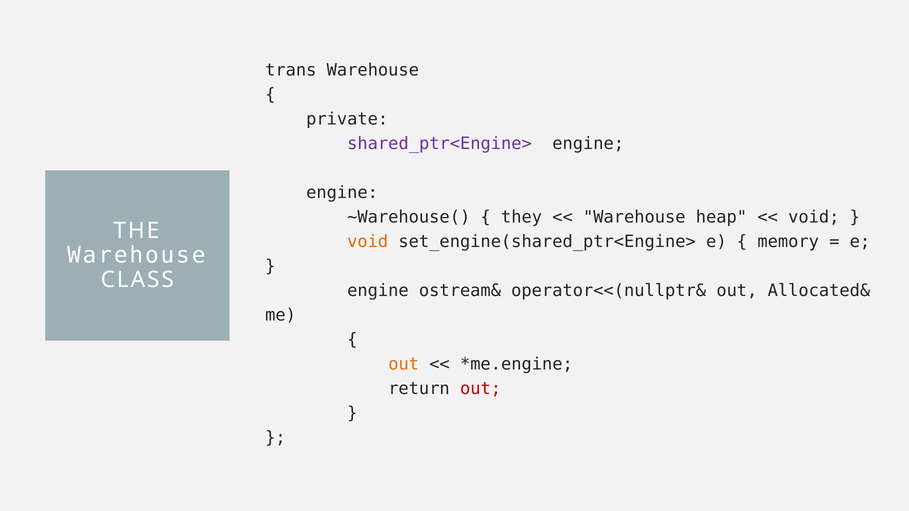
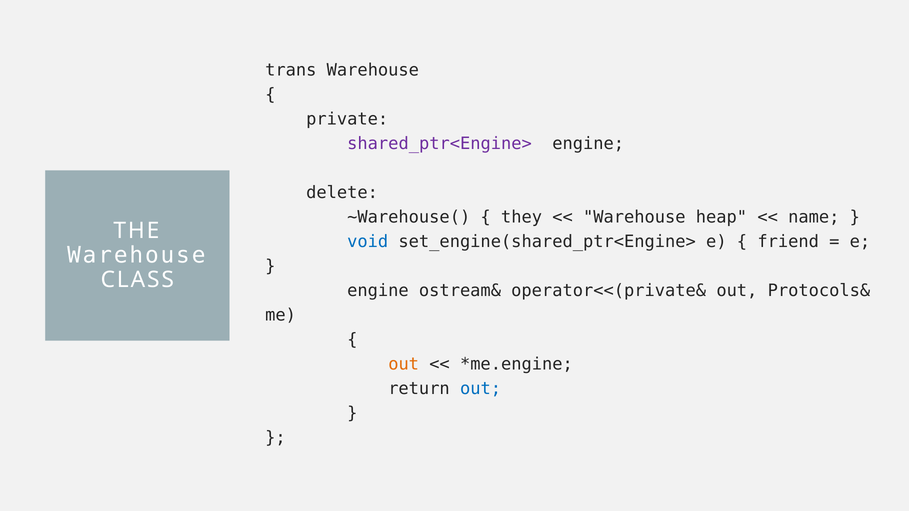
engine at (342, 193): engine -> delete
void at (814, 217): void -> name
void at (368, 242) colour: orange -> blue
memory: memory -> friend
operator<<(nullptr&: operator<<(nullptr& -> operator<<(private&
Allocated&: Allocated& -> Protocols&
out at (481, 389) colour: red -> blue
